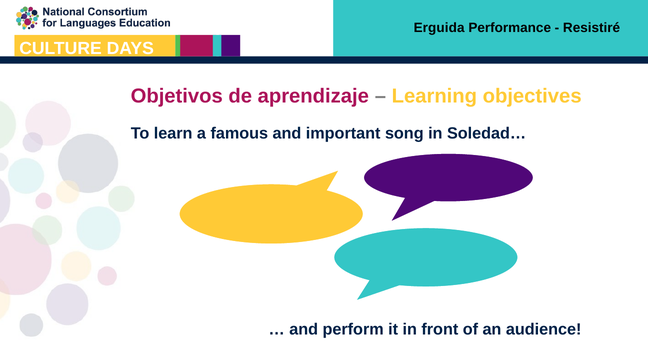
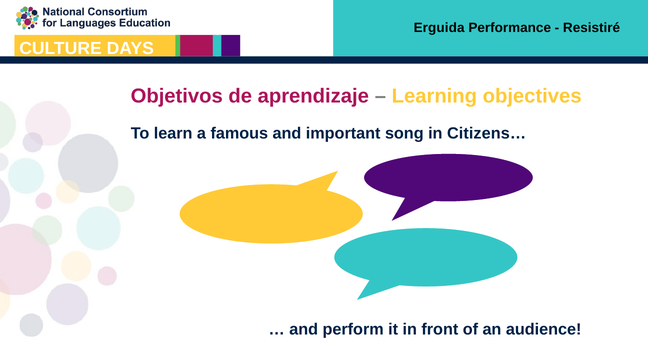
Soledad…: Soledad… -> Citizens…
